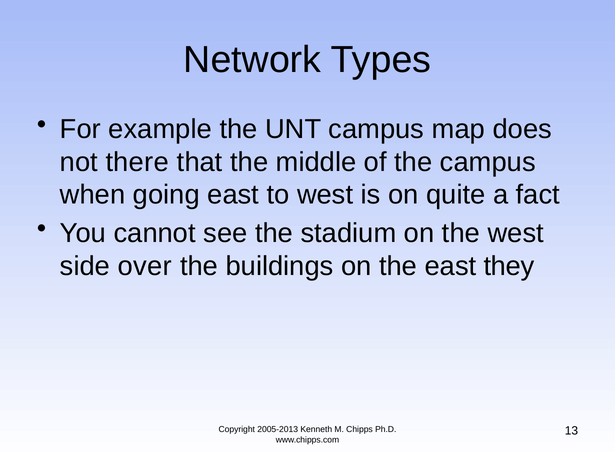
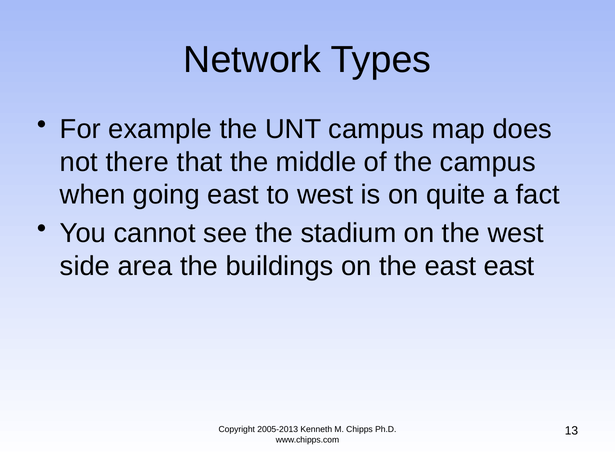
over: over -> area
east they: they -> east
